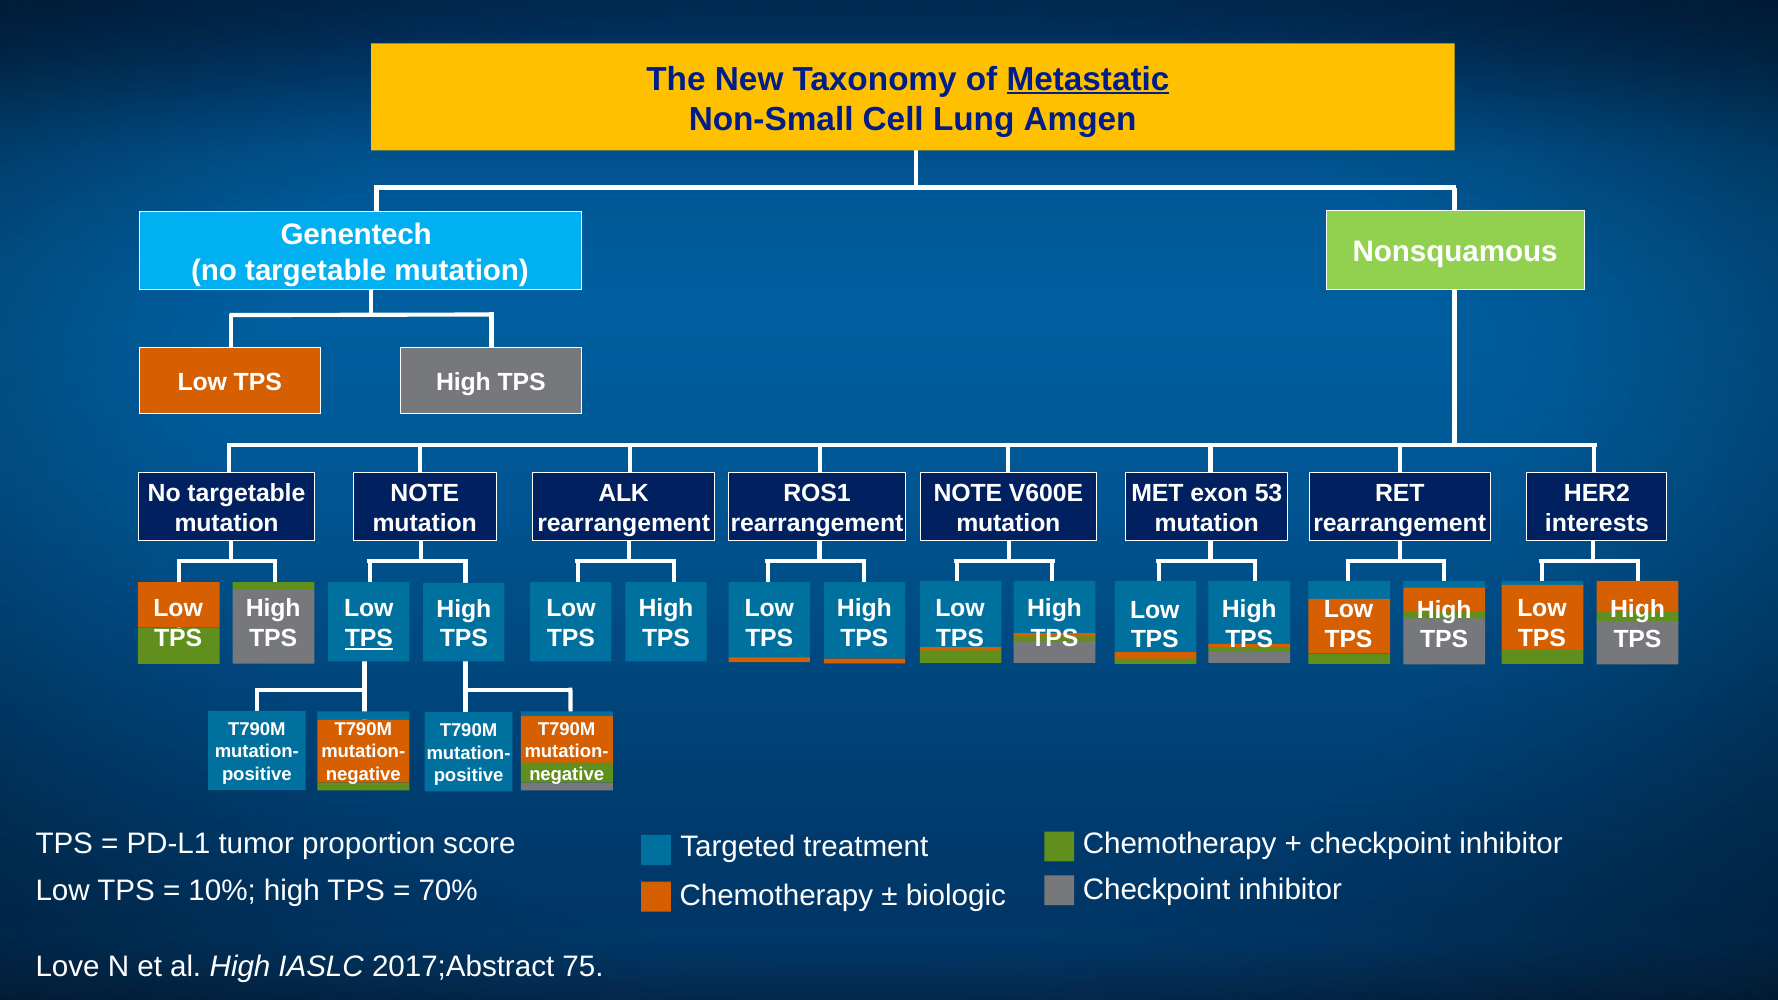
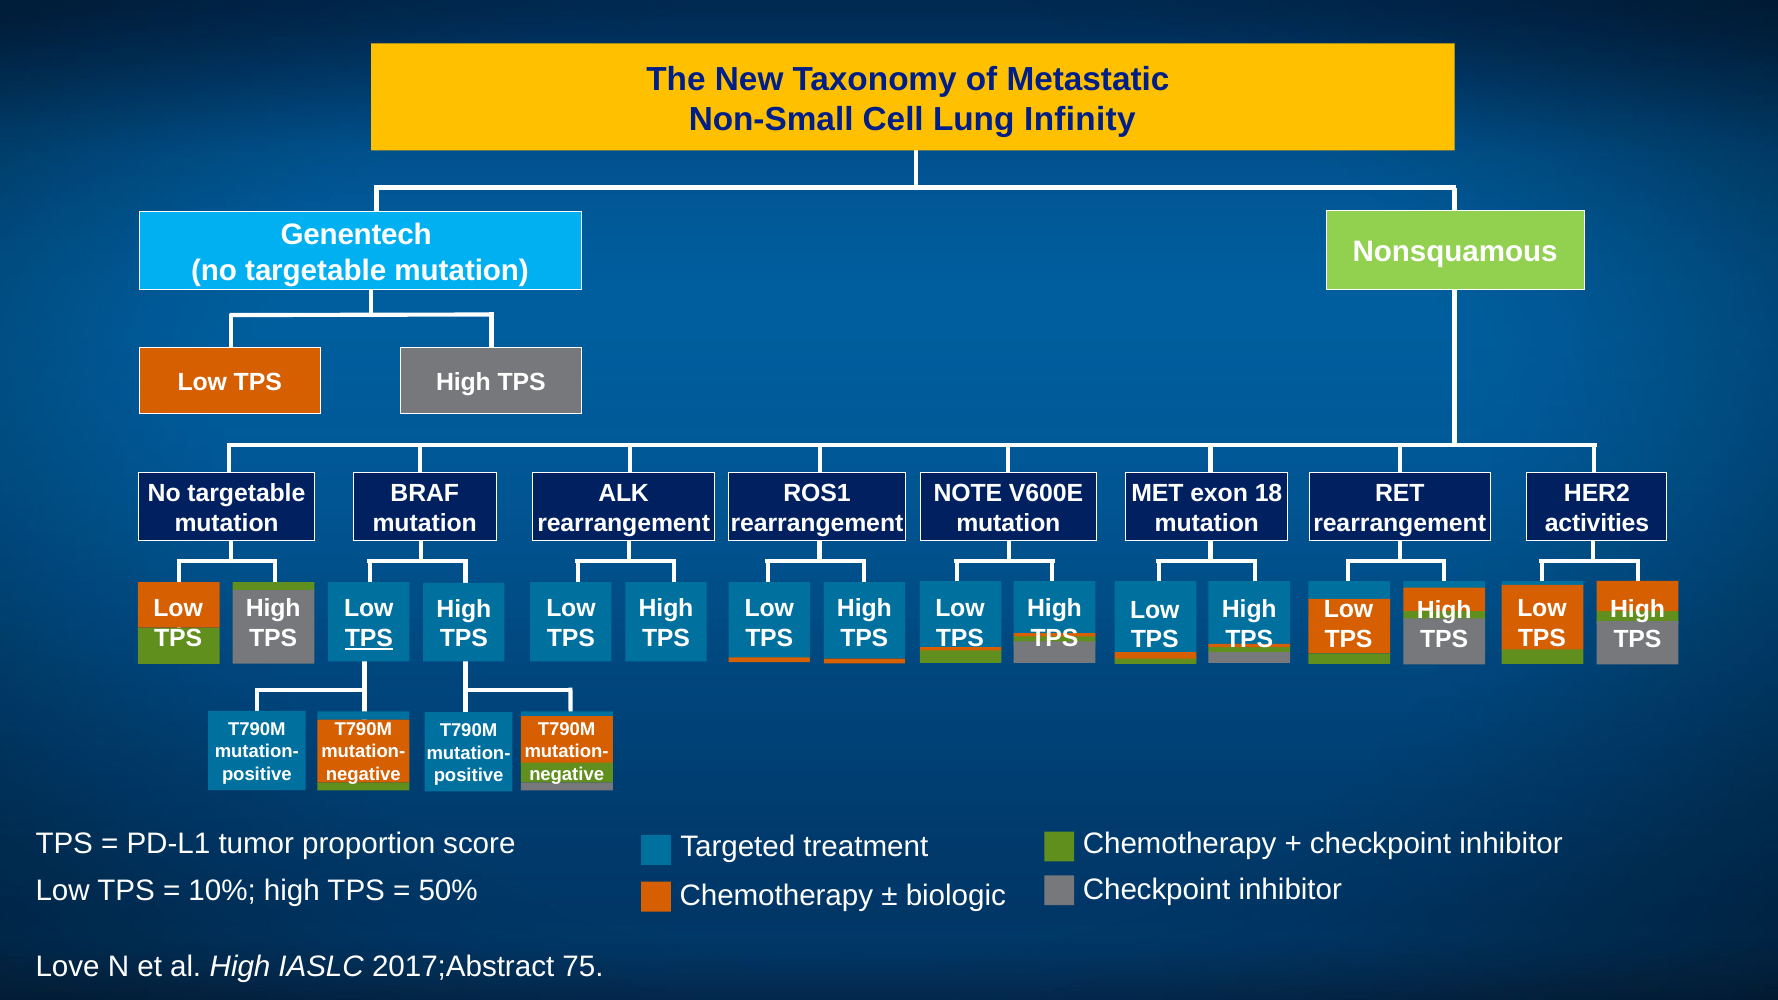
Metastatic underline: present -> none
Amgen: Amgen -> Infinity
NOTE at (425, 493): NOTE -> BRAF
53: 53 -> 18
interests: interests -> activities
70%: 70% -> 50%
